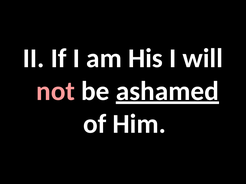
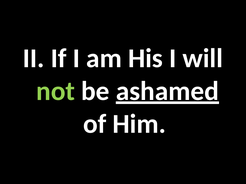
not colour: pink -> light green
